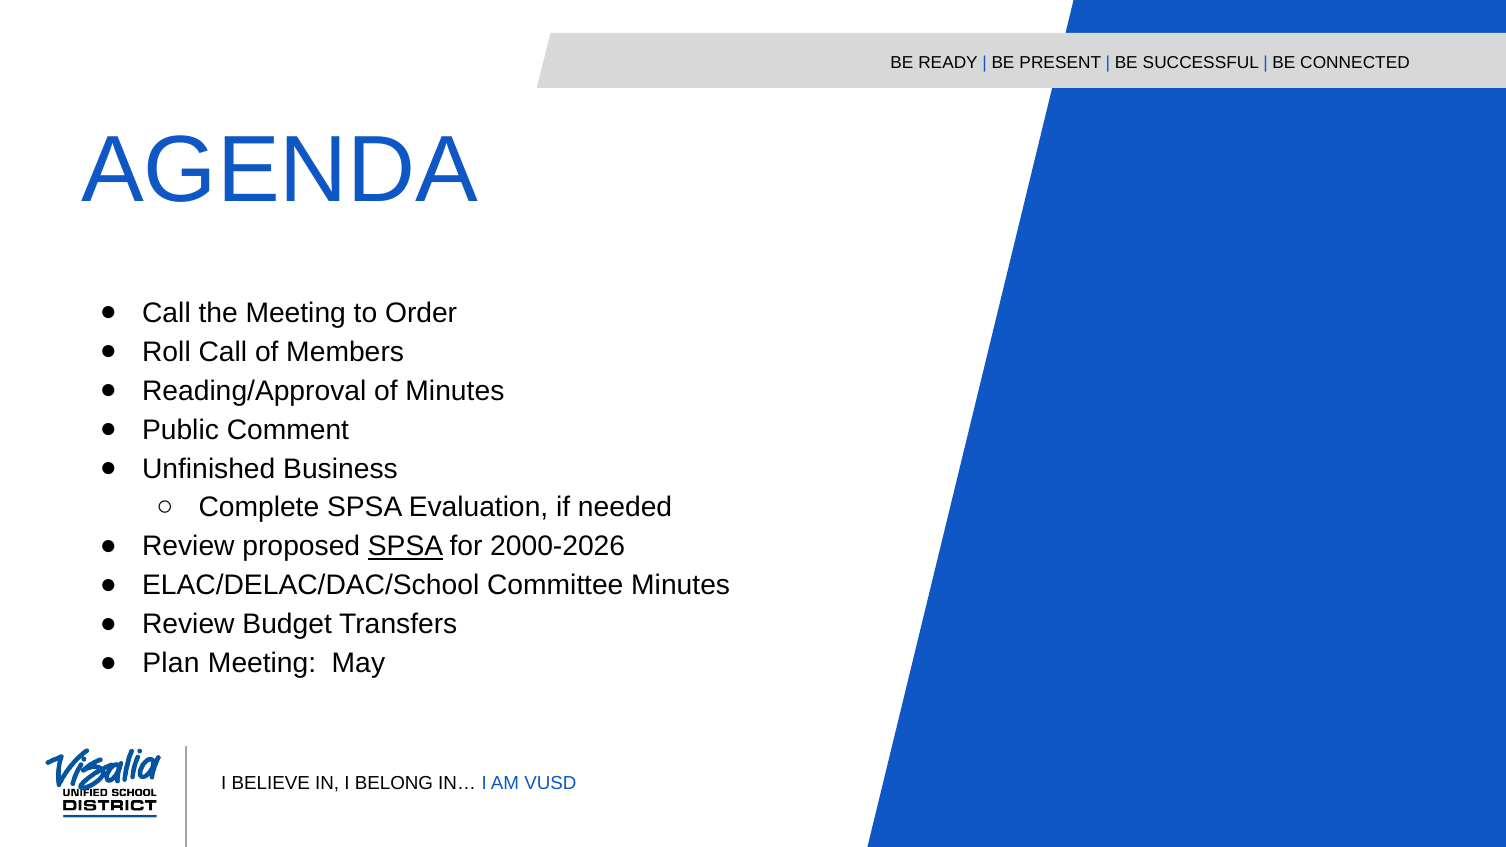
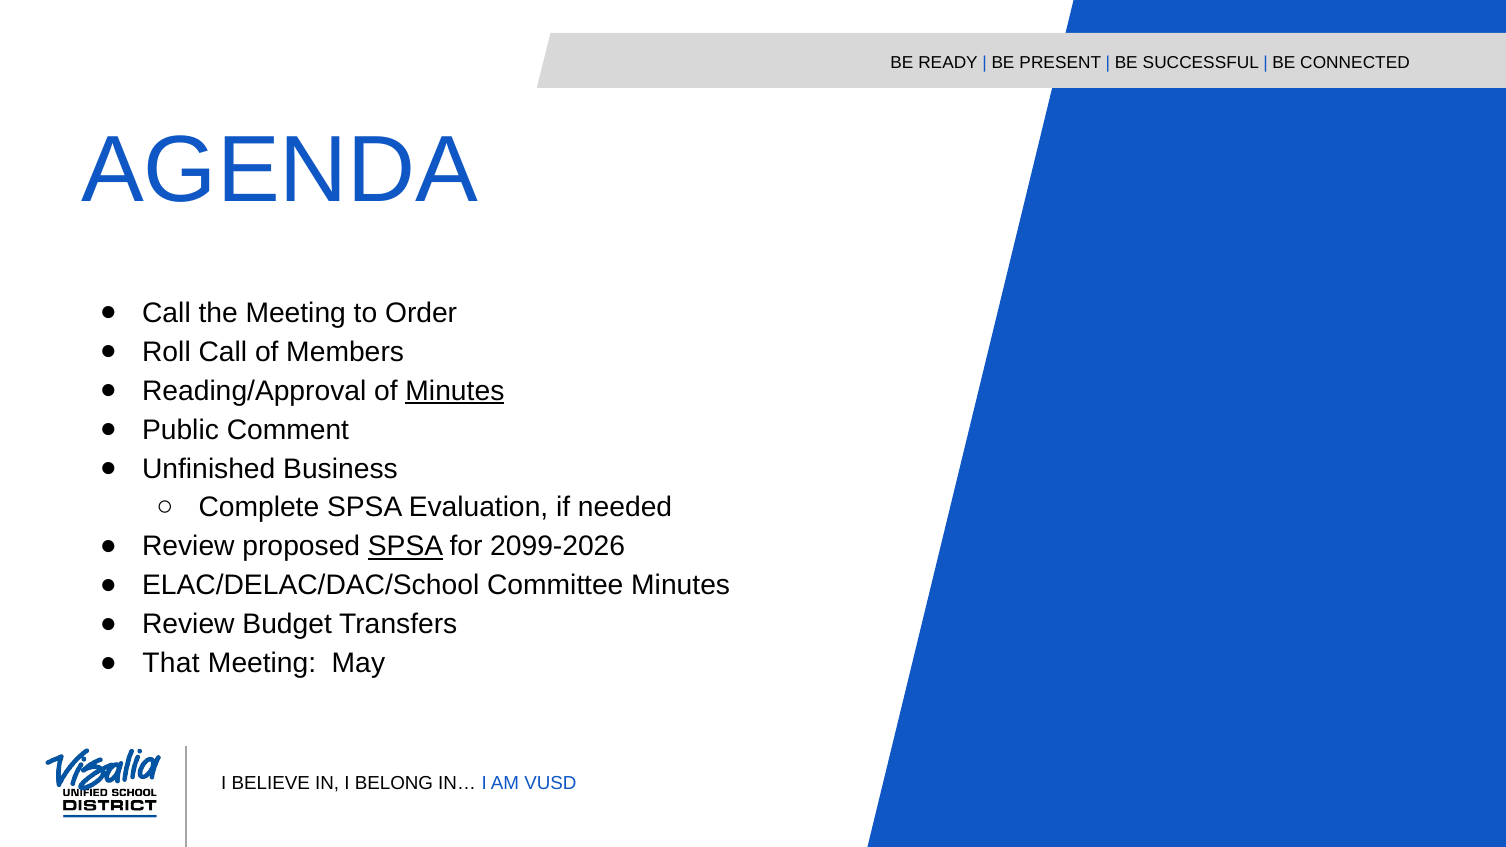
Minutes at (455, 391) underline: none -> present
2000-2026: 2000-2026 -> 2099-2026
Plan: Plan -> That
